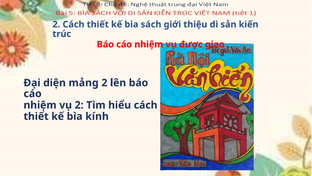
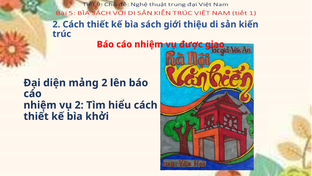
kính: kính -> khởi
